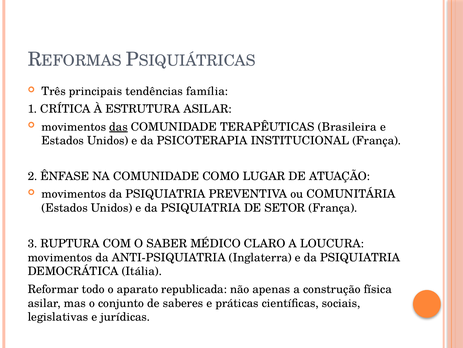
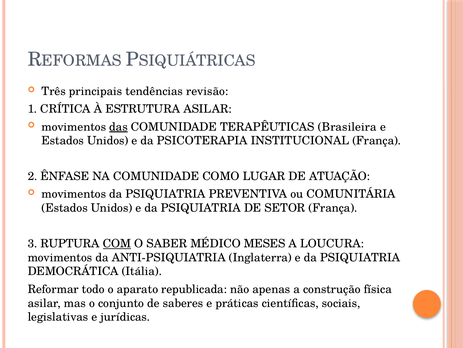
família: família -> revisão
COM underline: none -> present
CLARO: CLARO -> MESES
